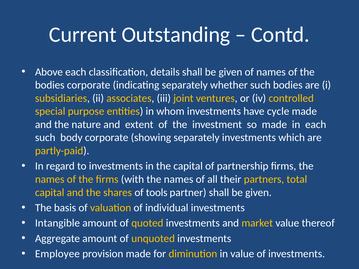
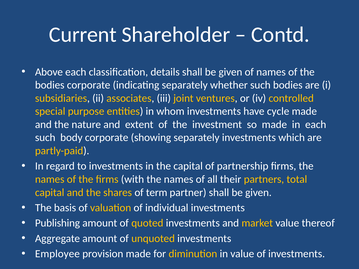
Outstanding: Outstanding -> Shareholder
tools: tools -> term
Intangible: Intangible -> Publishing
